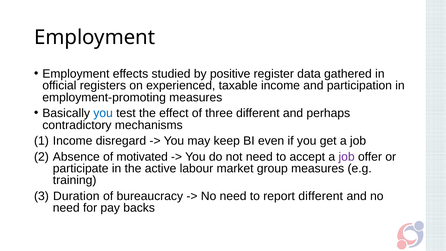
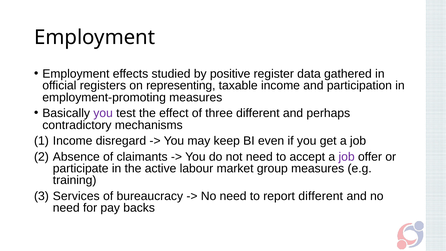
experienced: experienced -> representing
you at (103, 113) colour: blue -> purple
motivated: motivated -> claimants
Duration: Duration -> Services
